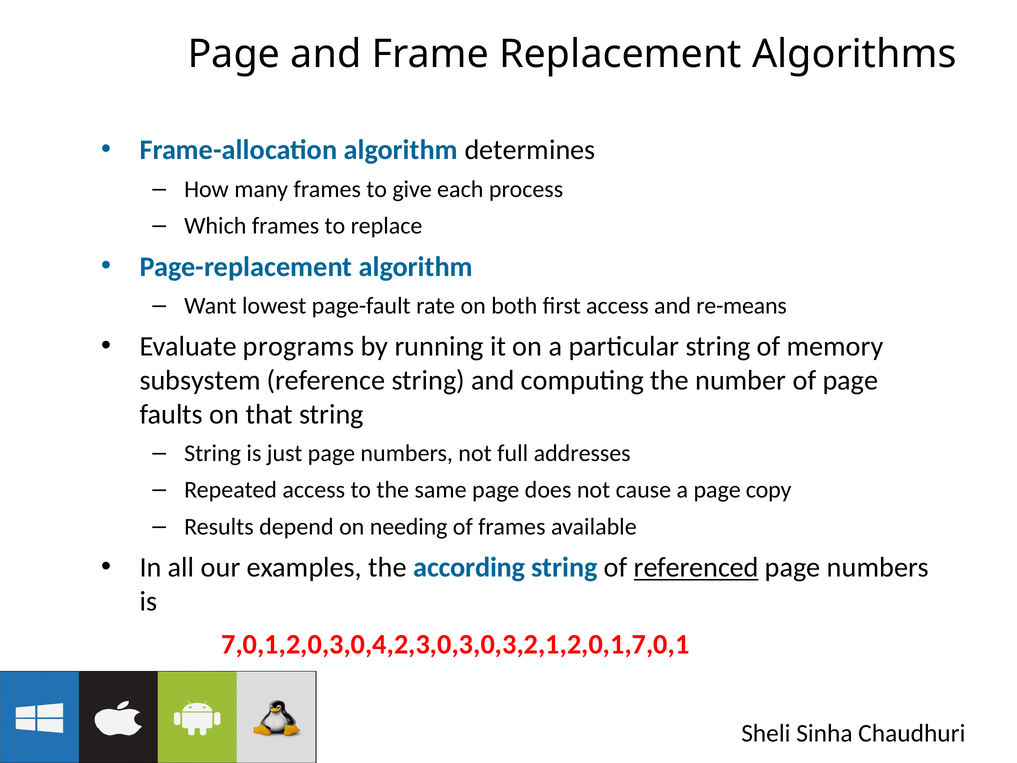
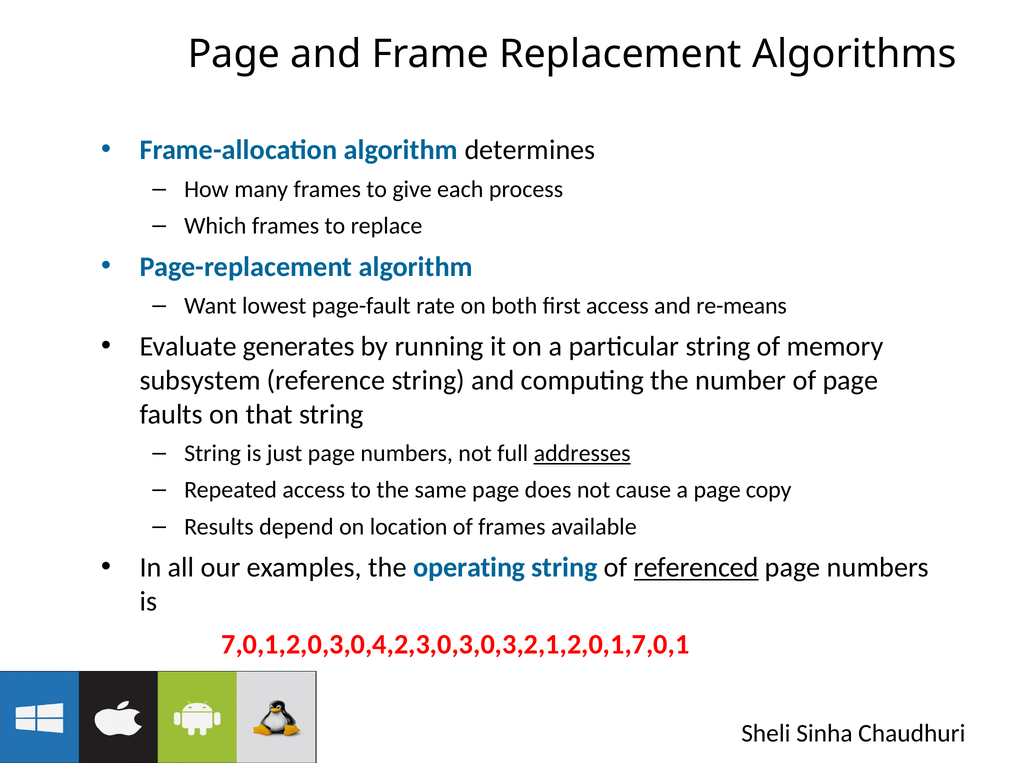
programs: programs -> generates
addresses underline: none -> present
needing: needing -> location
according: according -> operating
